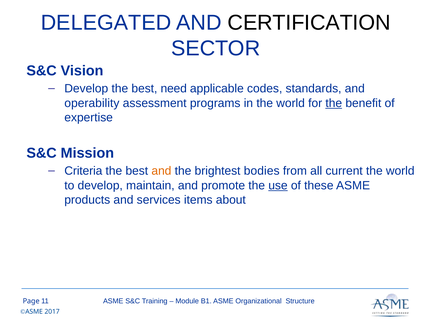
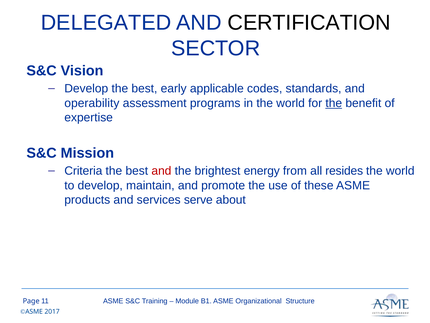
need: need -> early
and at (161, 171) colour: orange -> red
bodies: bodies -> energy
current: current -> resides
use underline: present -> none
items: items -> serve
